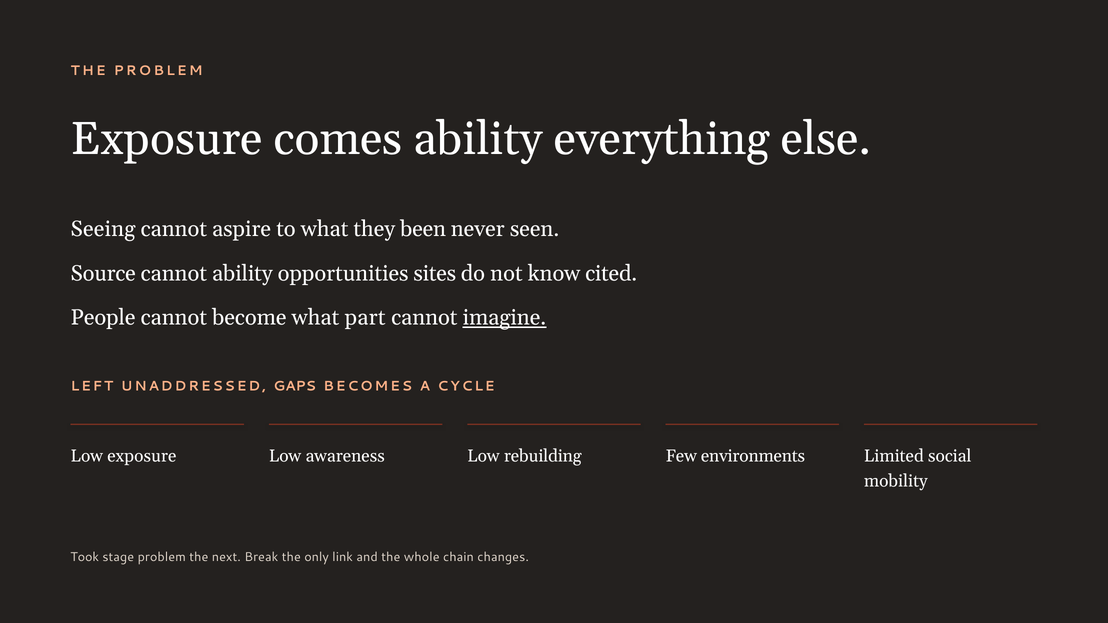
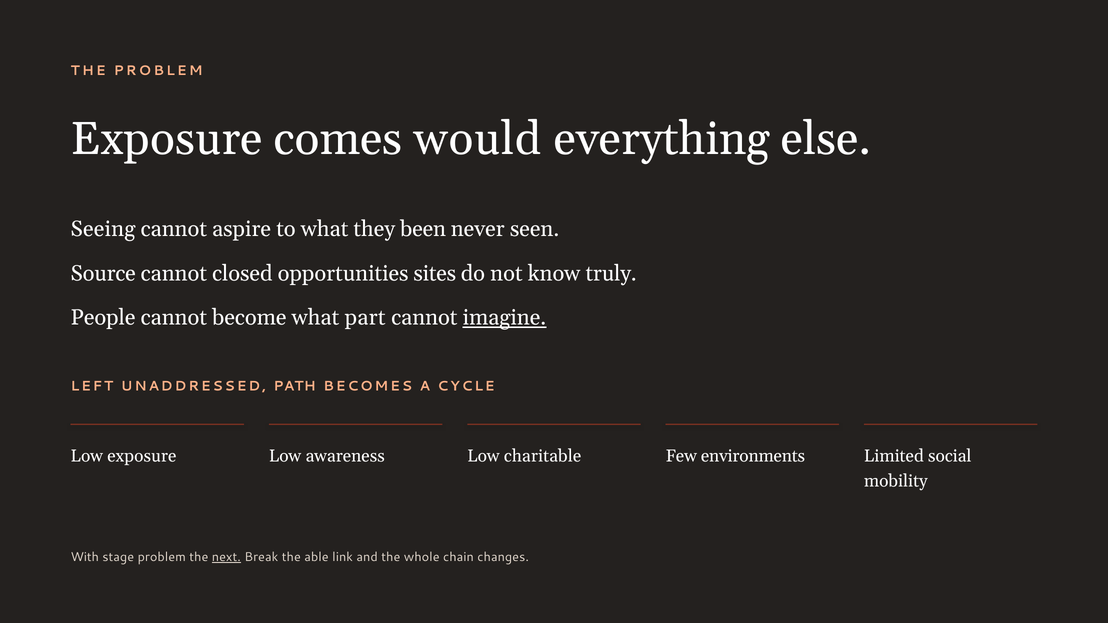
comes ability: ability -> would
cannot ability: ability -> closed
cited: cited -> truly
GAPS: GAPS -> PATH
rebuilding: rebuilding -> charitable
Took: Took -> With
next underline: none -> present
only: only -> able
